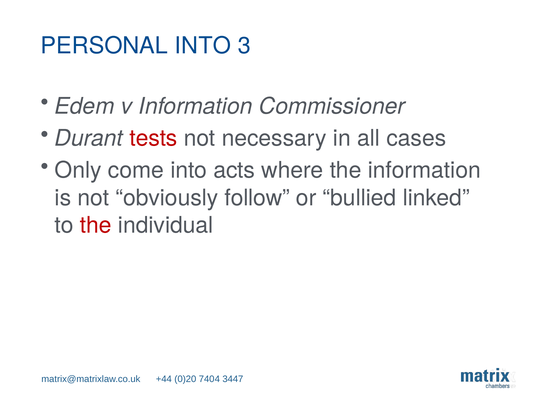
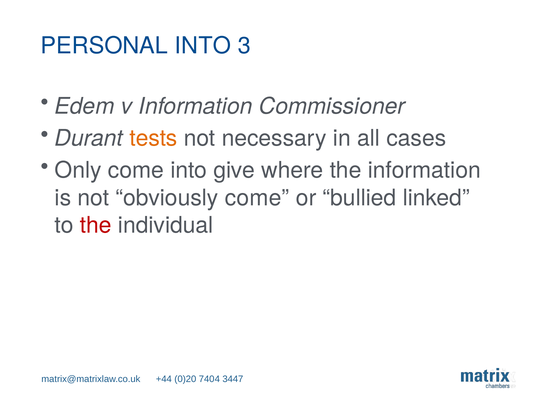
tests colour: red -> orange
acts: acts -> give
obviously follow: follow -> come
